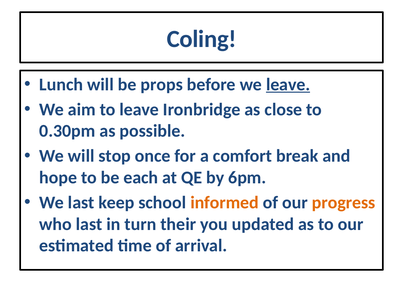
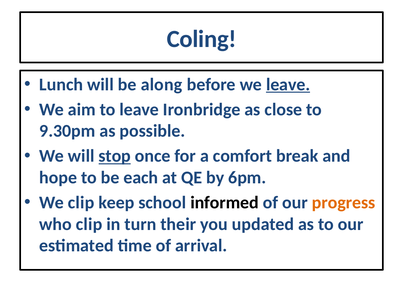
props: props -> along
0.30pm: 0.30pm -> 9.30pm
stop underline: none -> present
We last: last -> clip
informed colour: orange -> black
who last: last -> clip
